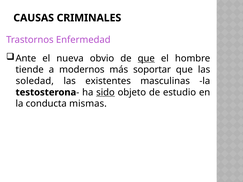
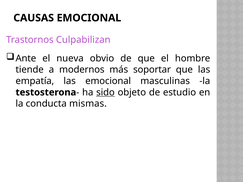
CAUSAS CRIMINALES: CRIMINALES -> EMOCIONAL
Enfermedad: Enfermedad -> Culpabilizan
que at (146, 58) underline: present -> none
soledad: soledad -> empatía
las existentes: existentes -> emocional
